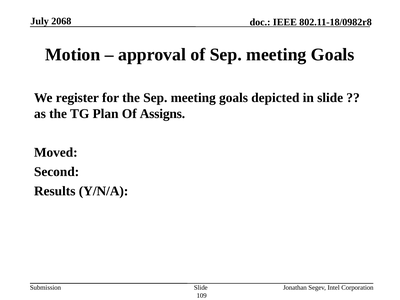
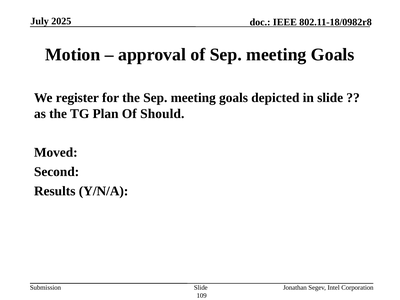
2068: 2068 -> 2025
Assigns: Assigns -> Should
